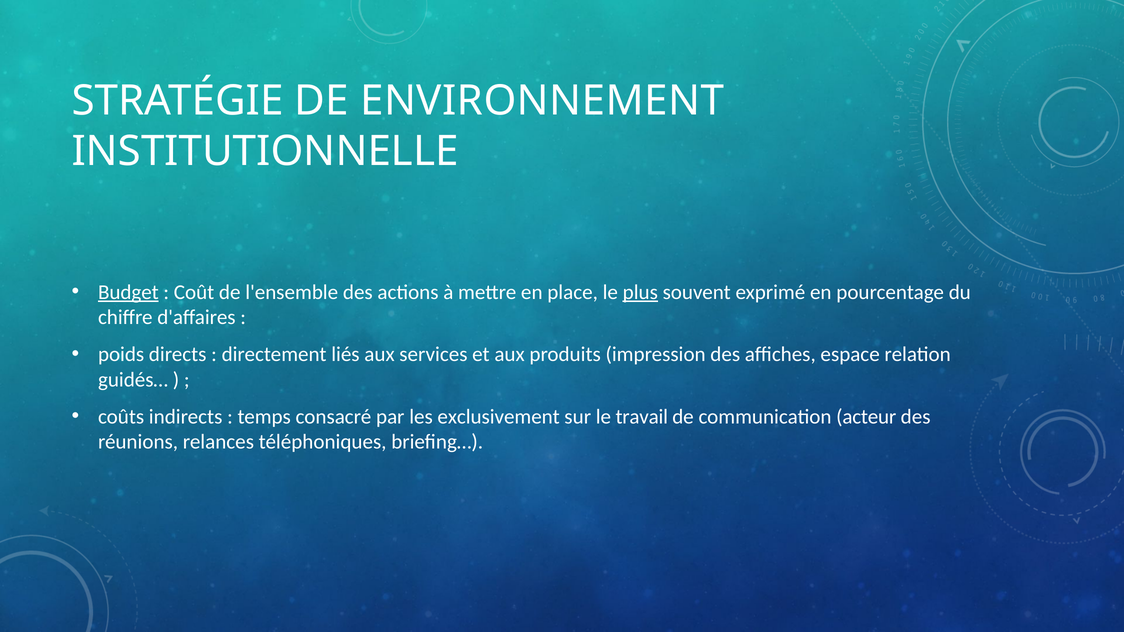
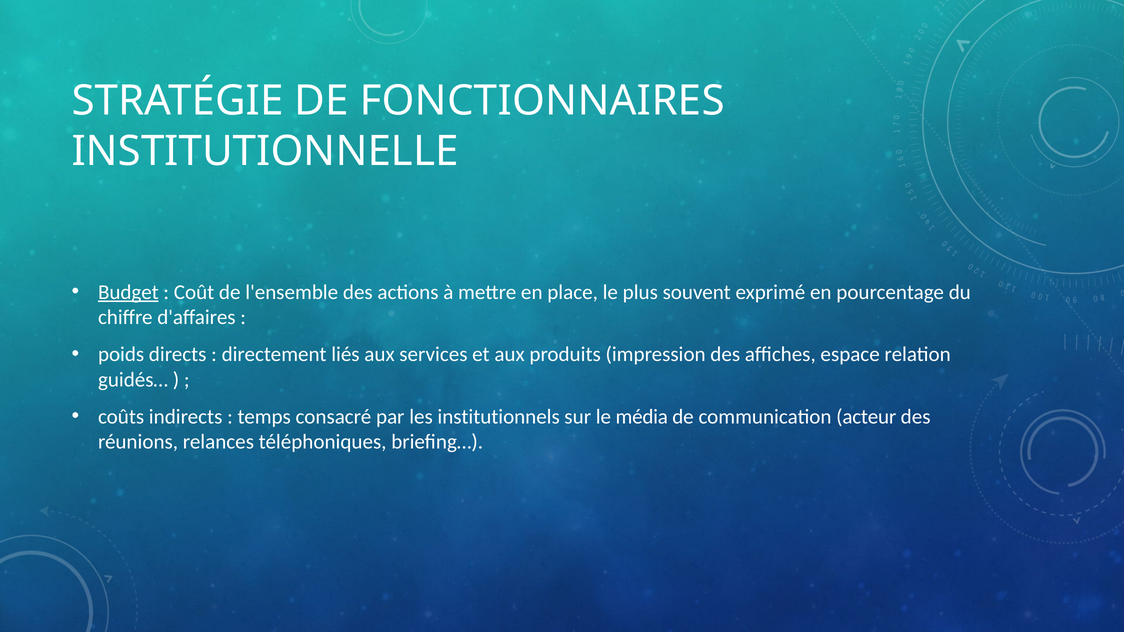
ENVIRONNEMENT: ENVIRONNEMENT -> FONCTIONNAIRES
plus underline: present -> none
exclusivement: exclusivement -> institutionnels
travail: travail -> média
